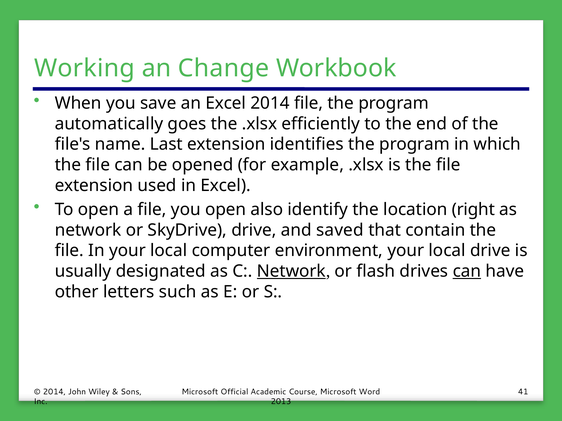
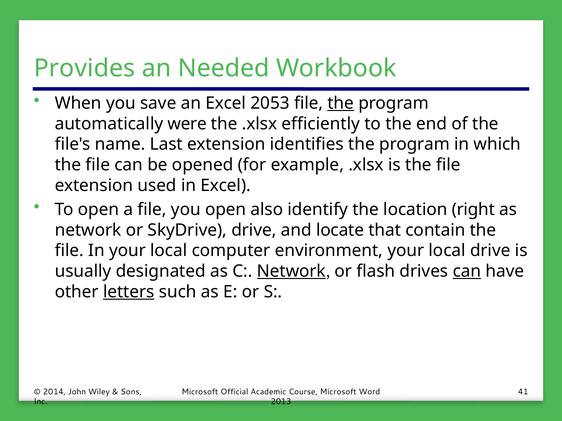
Working: Working -> Provides
Change: Change -> Needed
Excel 2014: 2014 -> 2053
the at (341, 103) underline: none -> present
goes: goes -> were
saved: saved -> locate
letters underline: none -> present
